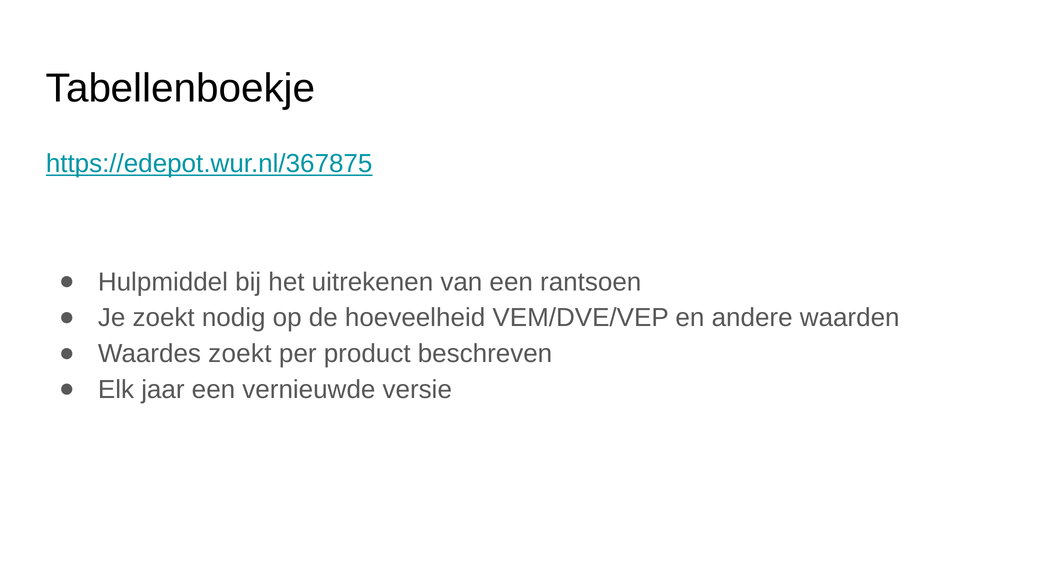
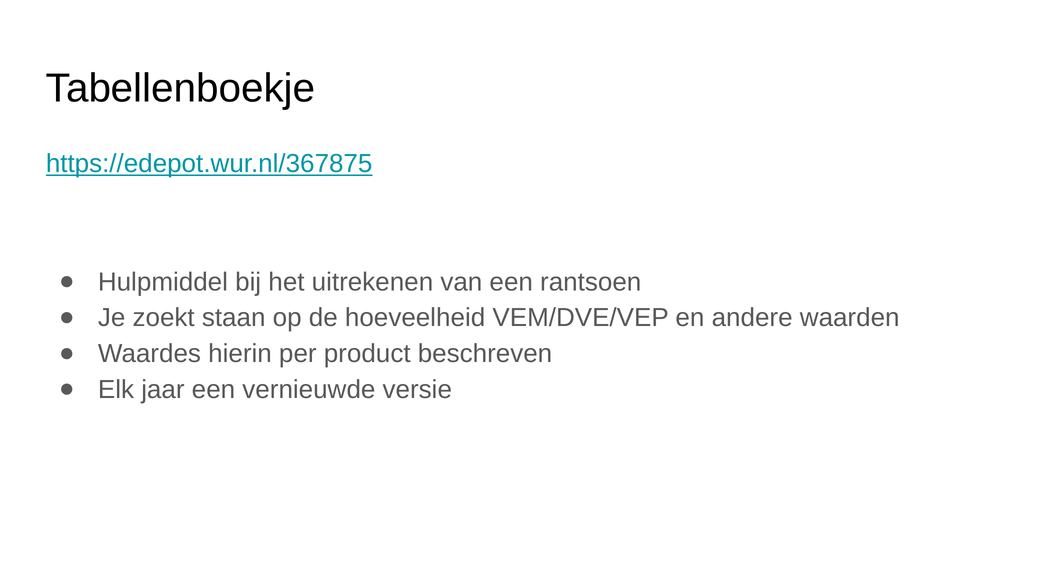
nodig: nodig -> staan
Waardes zoekt: zoekt -> hierin
